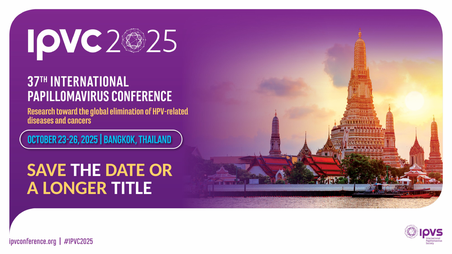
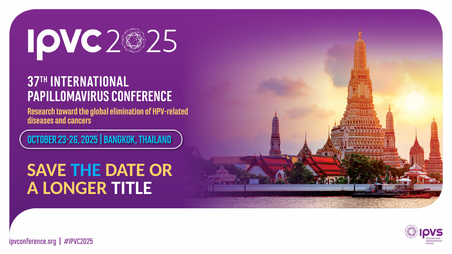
THE colour: white -> light blue
